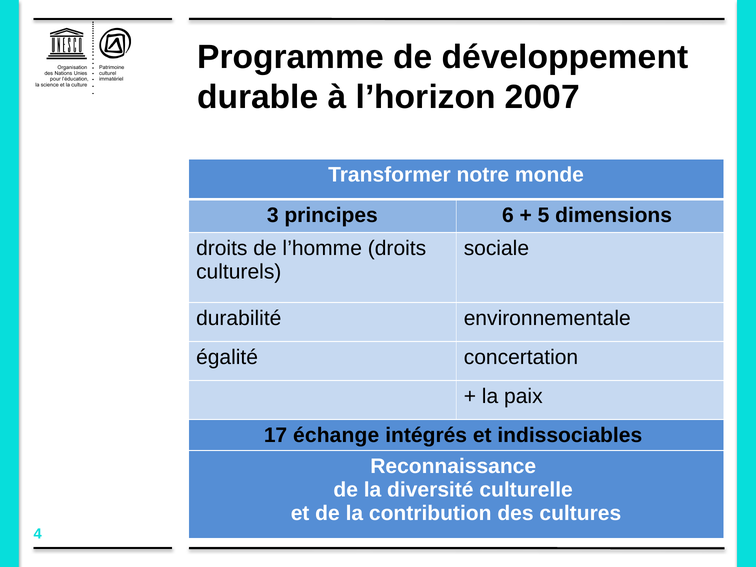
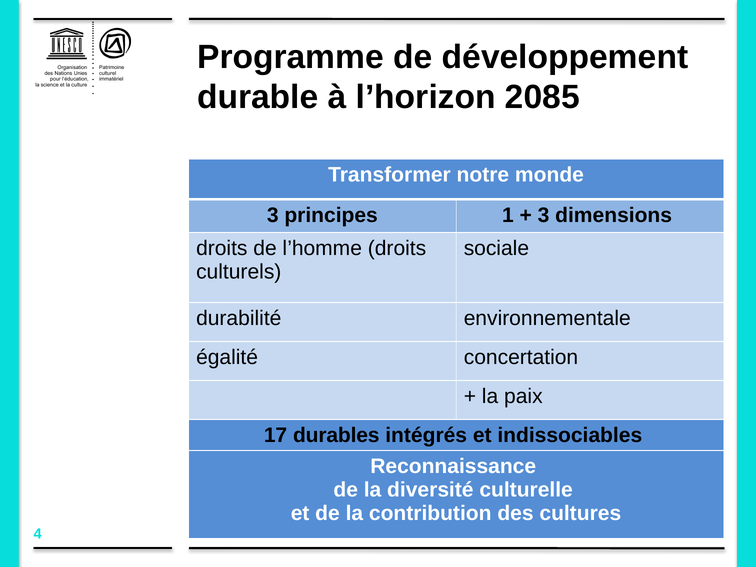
2007: 2007 -> 2085
6: 6 -> 1
5 at (544, 215): 5 -> 3
échange: échange -> durables
